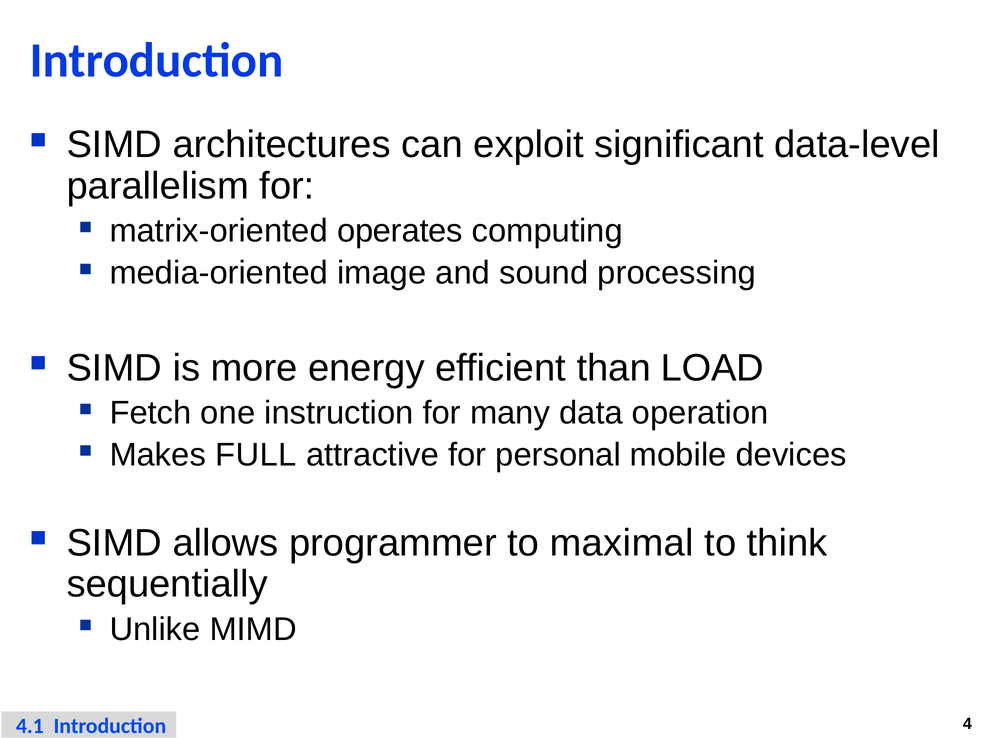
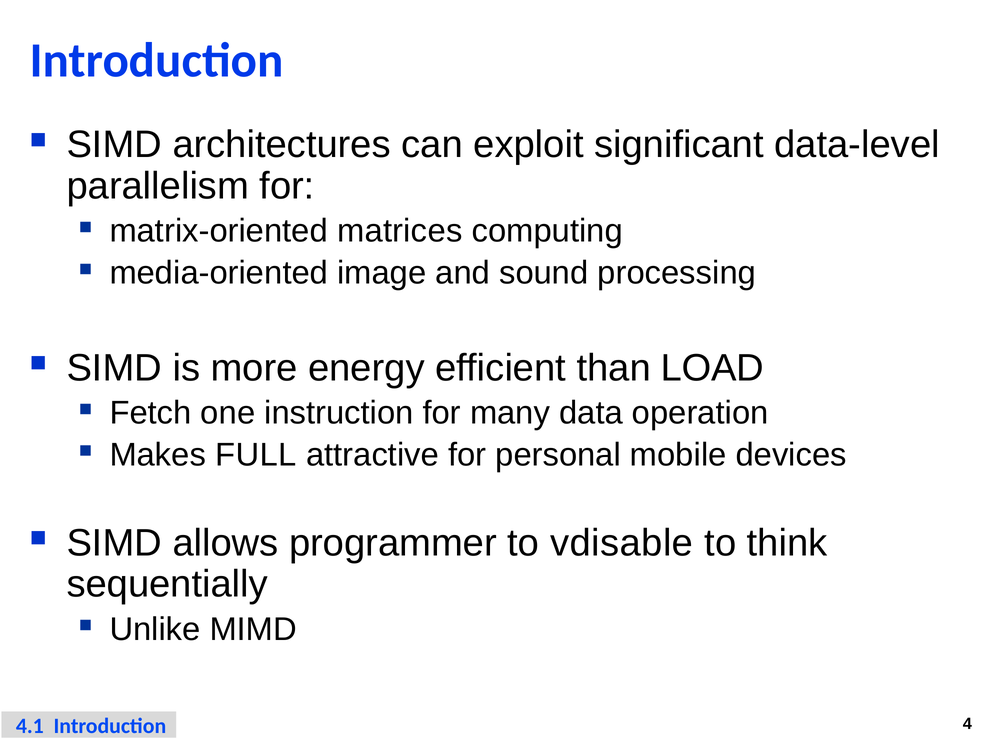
operates: operates -> matrices
maximal: maximal -> vdisable
